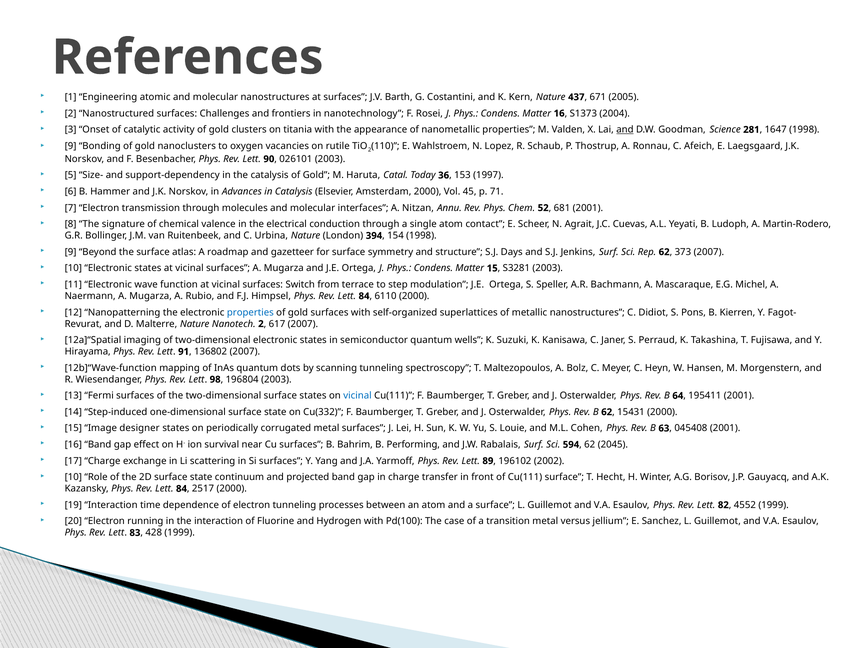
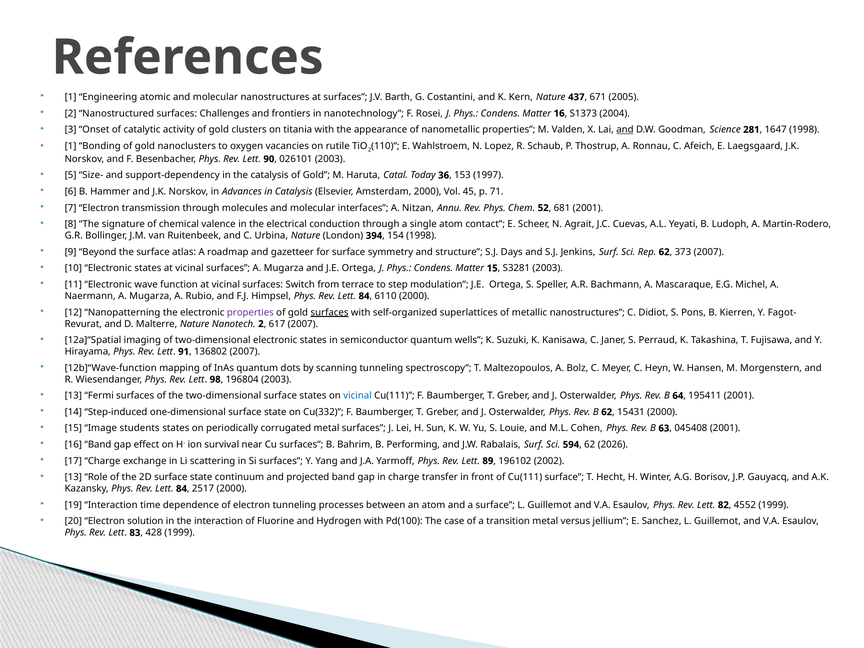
9 at (71, 146): 9 -> 1
properties at (250, 312) colour: blue -> purple
surfaces at (330, 312) underline: none -> present
designer: designer -> students
2045: 2045 -> 2026
10 at (73, 477): 10 -> 13
running: running -> solution
